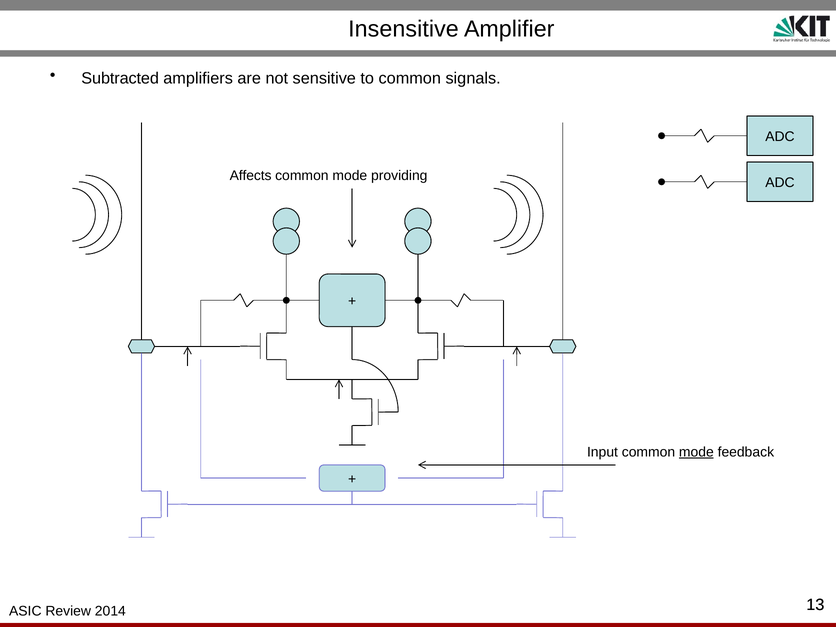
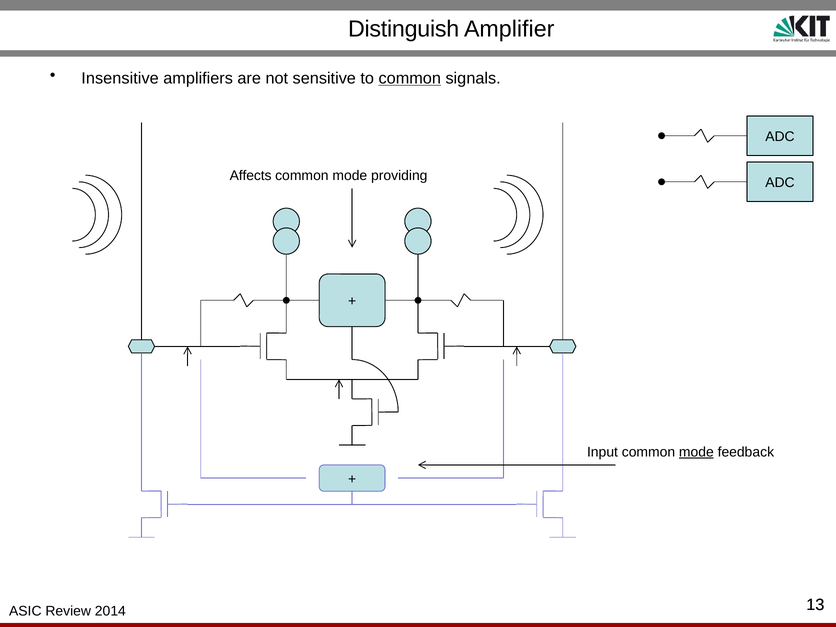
Insensitive: Insensitive -> Distinguish
Subtracted: Subtracted -> Insensitive
common at (410, 78) underline: none -> present
